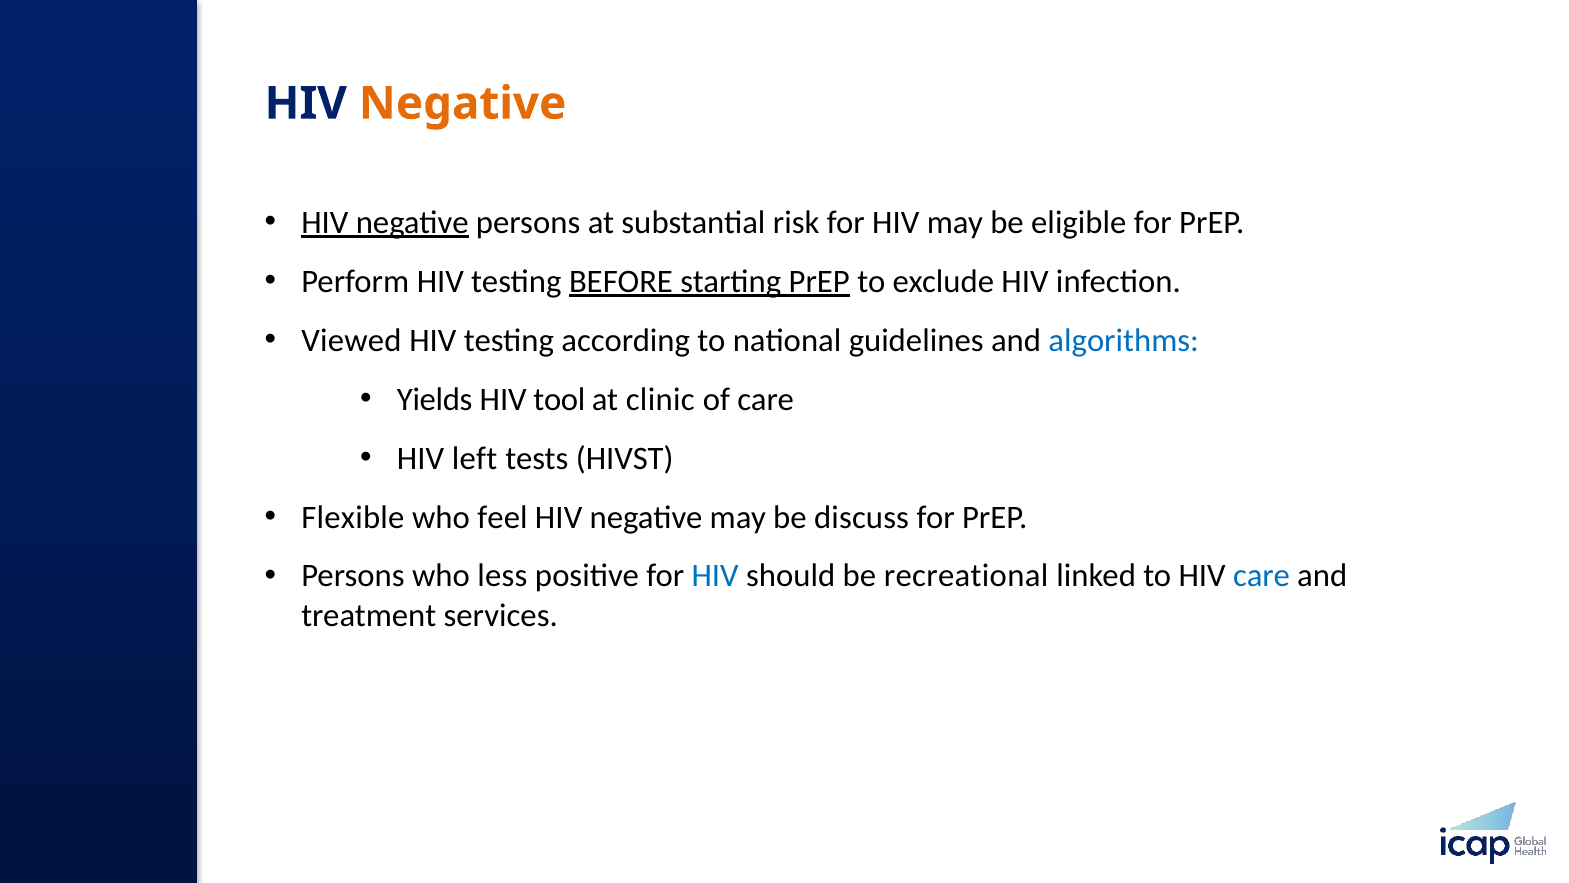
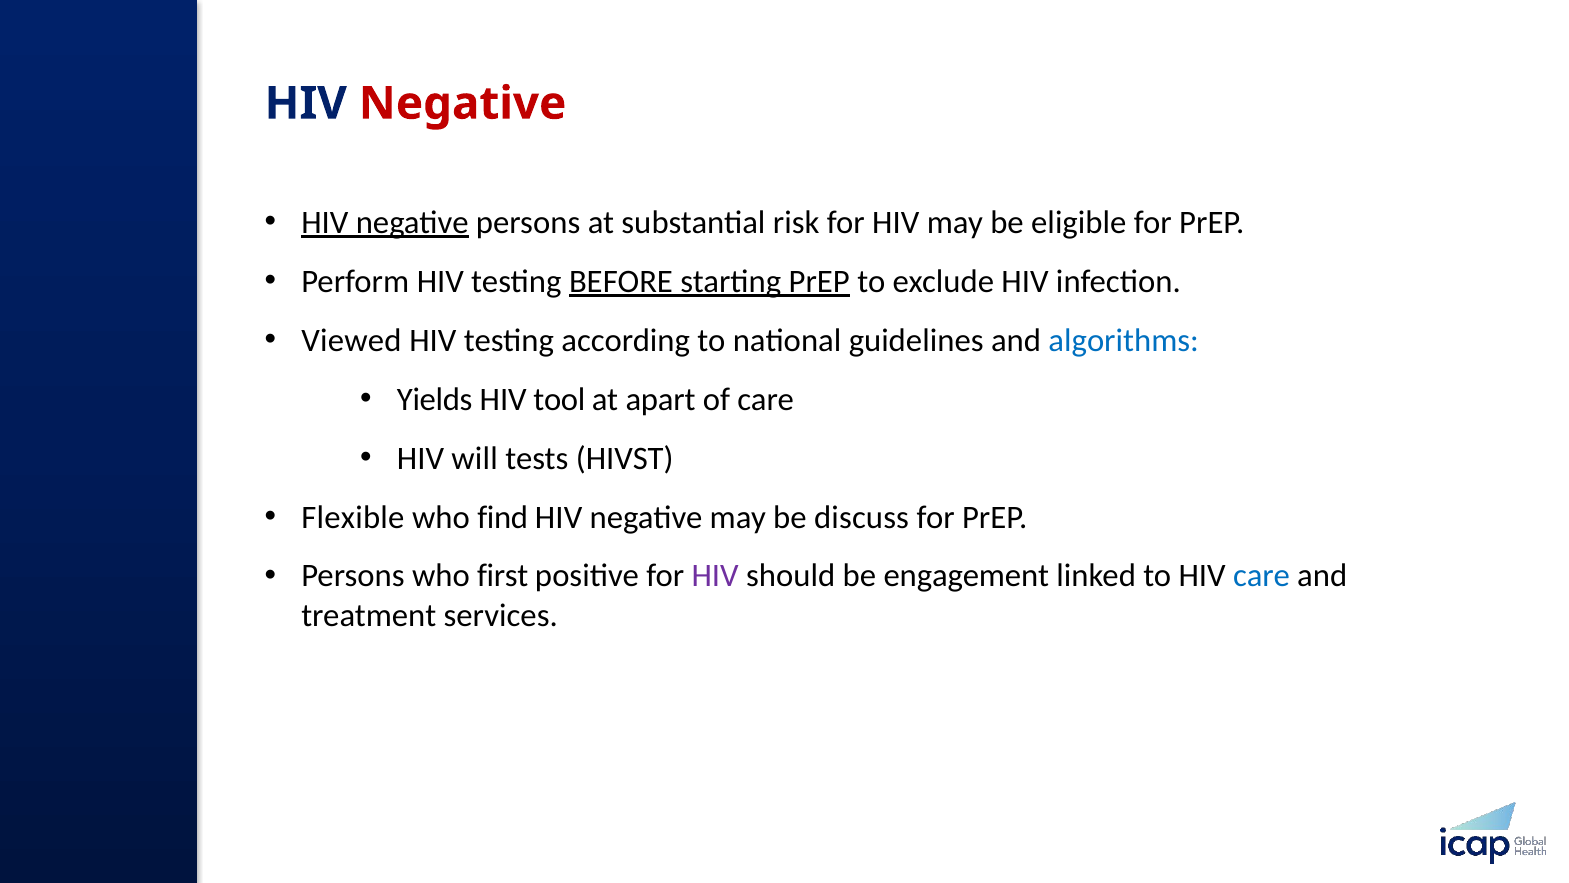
Negative at (462, 104) colour: orange -> red
clinic: clinic -> apart
left: left -> will
feel: feel -> find
less: less -> first
HIV at (715, 576) colour: blue -> purple
recreational: recreational -> engagement
